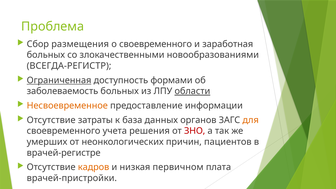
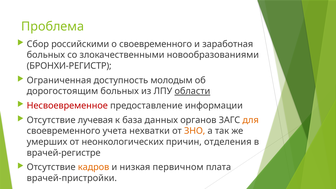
размещения: размещения -> российскими
ВСЕГДА-РЕГИСТР: ВСЕГДА-РЕГИСТР -> БРОНХИ-РЕГИСТР
Ограниченная underline: present -> none
формами: формами -> молодым
заболеваемость: заболеваемость -> дорогостоящим
Несвоевременное colour: orange -> red
затраты: затраты -> лучевая
решения: решения -> нехватки
ЗНО colour: red -> orange
пациентов: пациентов -> отделения
